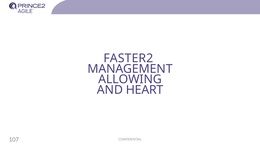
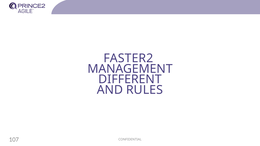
ALLOWING: ALLOWING -> DIFFERENT
HEART: HEART -> RULES
